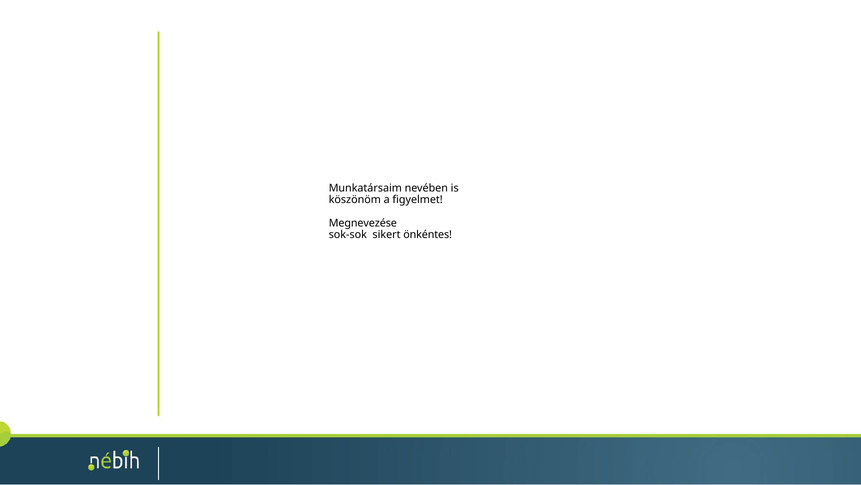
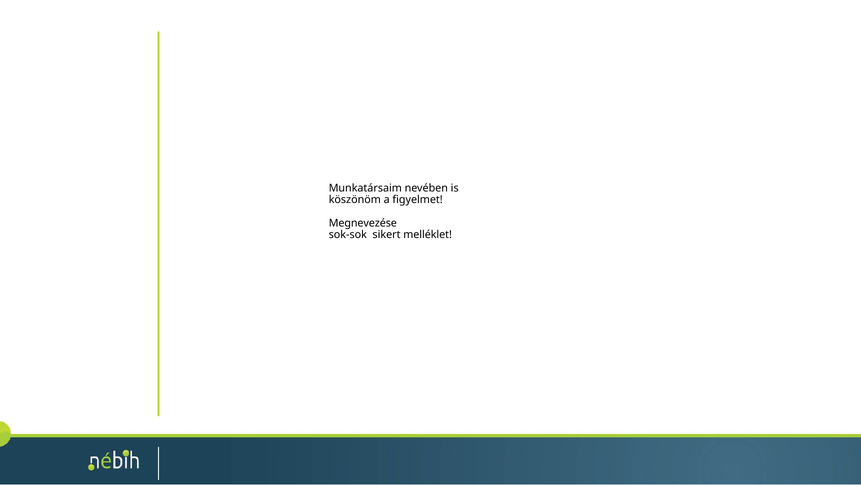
önkéntes: önkéntes -> melléklet
